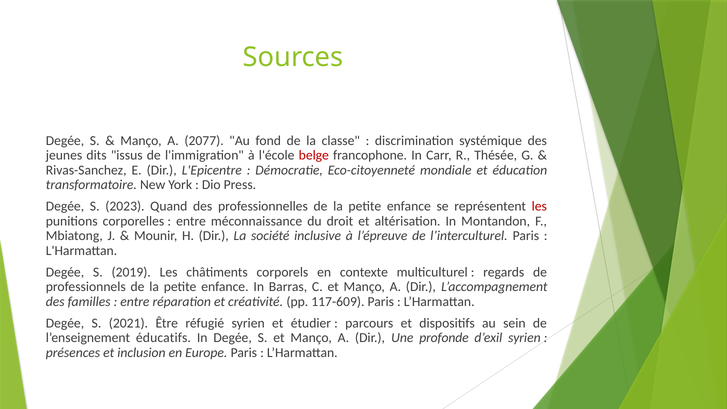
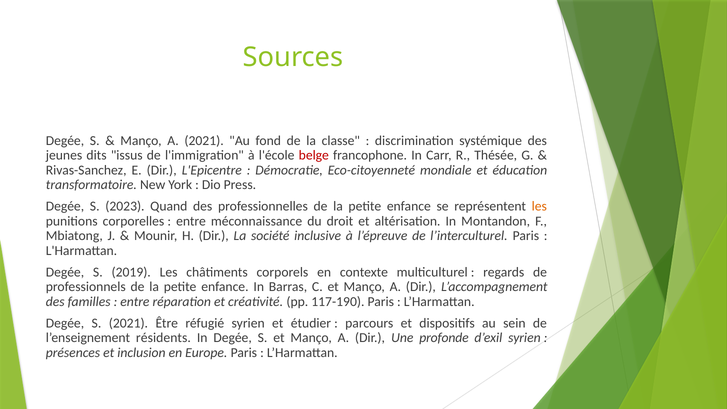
A 2077: 2077 -> 2021
les at (539, 206) colour: red -> orange
117-609: 117-609 -> 117-190
éducatifs: éducatifs -> résidents
